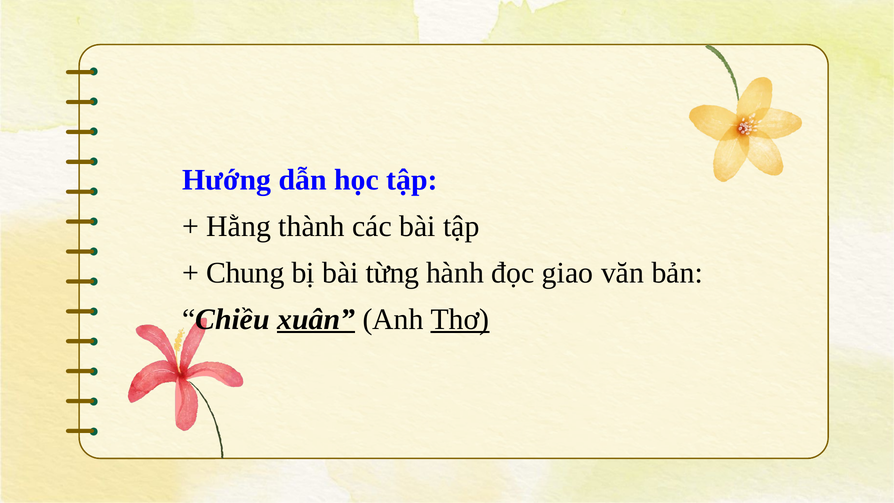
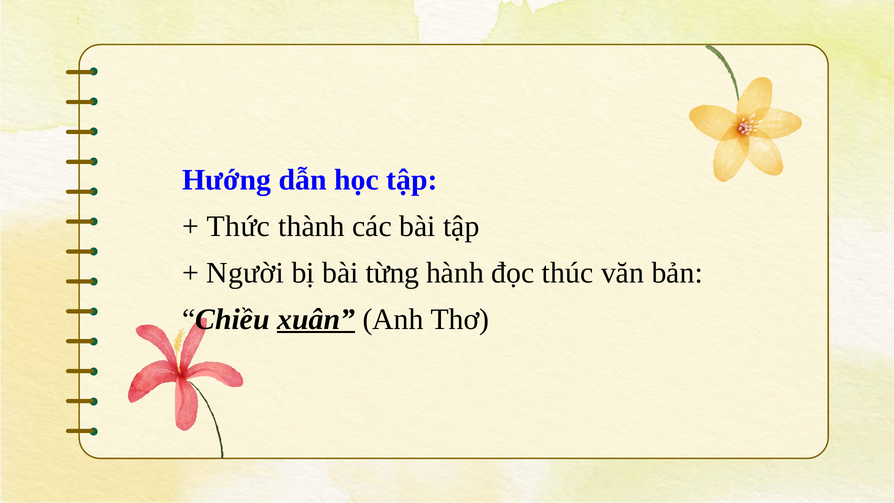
Hằng: Hằng -> Thức
Chung: Chung -> Người
giao: giao -> thúc
Thơ underline: present -> none
